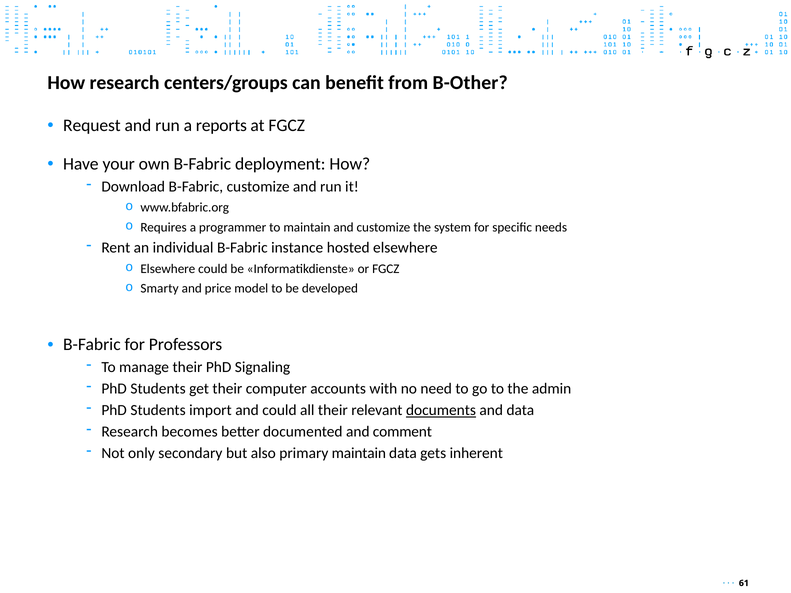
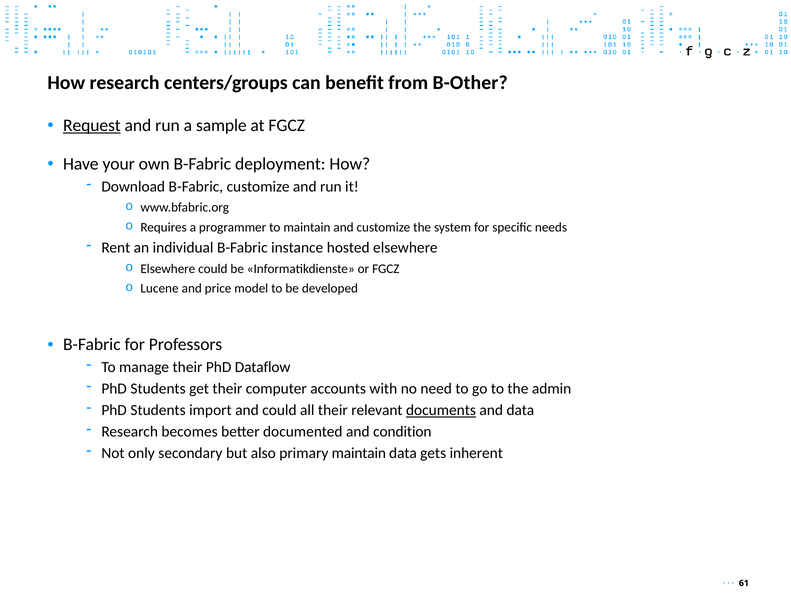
Request underline: none -> present
reports: reports -> sample
Smarty: Smarty -> Lucene
Signaling: Signaling -> Dataflow
comment: comment -> condition
